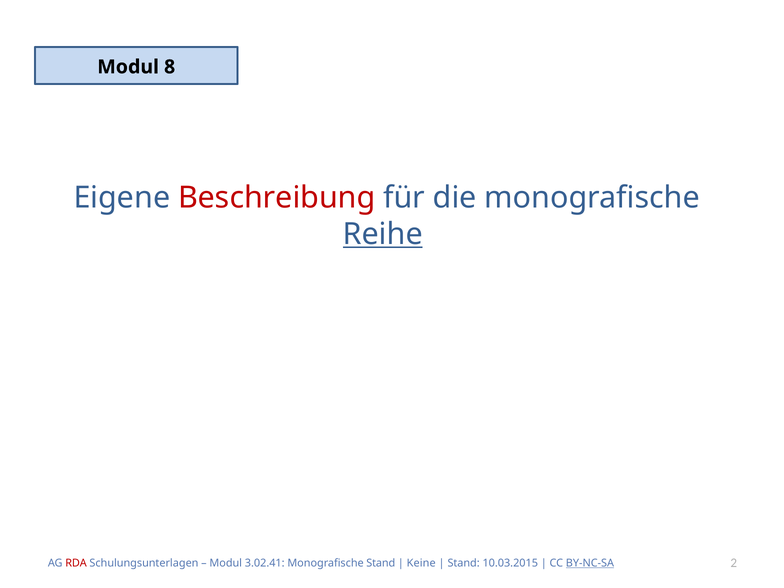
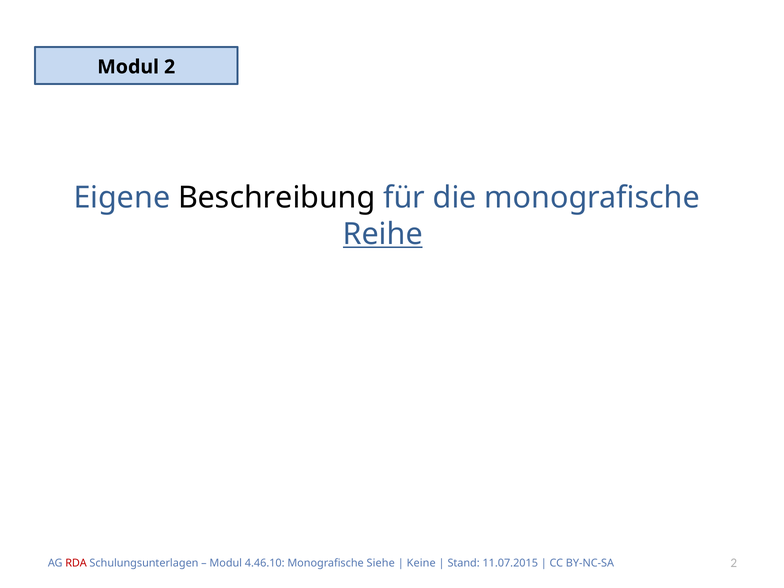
Modul 8: 8 -> 2
Beschreibung colour: red -> black
3.02.41: 3.02.41 -> 4.46.10
Monografische Stand: Stand -> Siehe
10.03.2015: 10.03.2015 -> 11.07.2015
BY-NC-SA underline: present -> none
